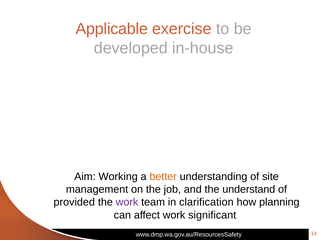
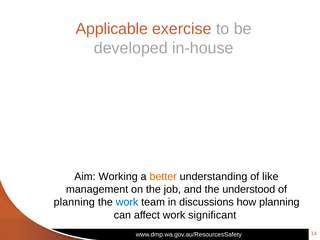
site: site -> like
understand: understand -> understood
provided at (74, 202): provided -> planning
work at (127, 202) colour: purple -> blue
clarification: clarification -> discussions
